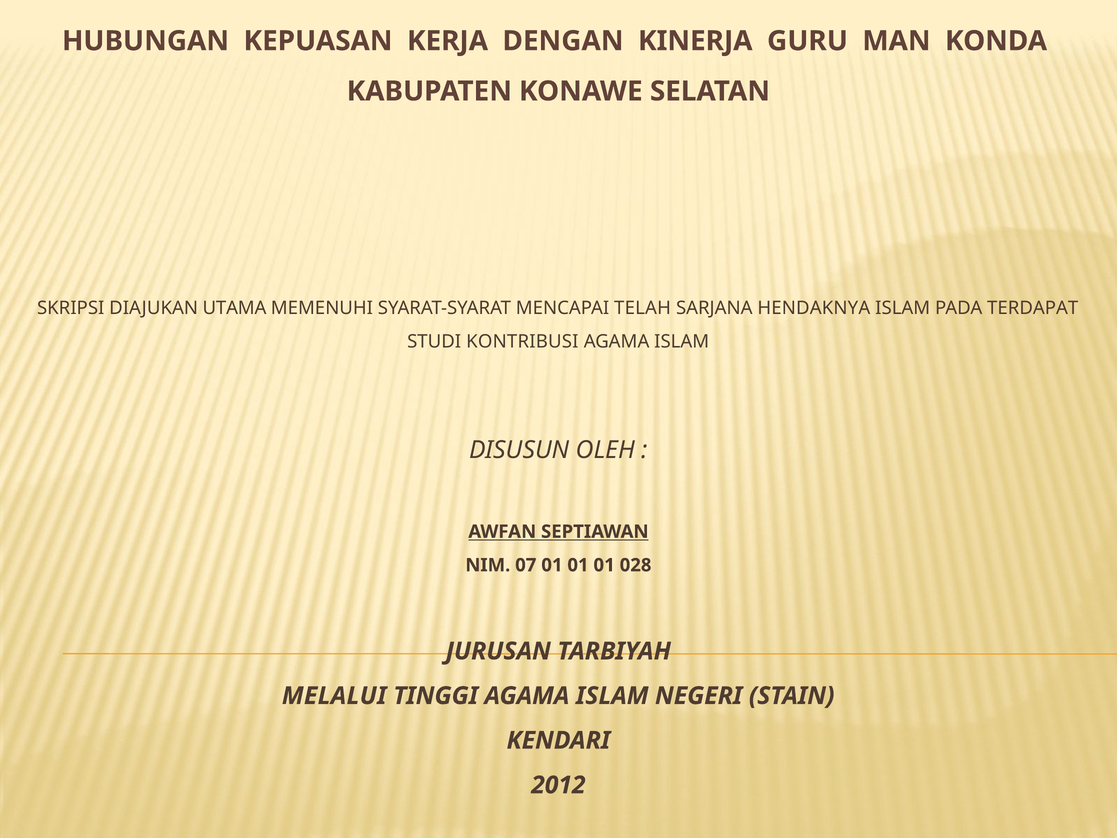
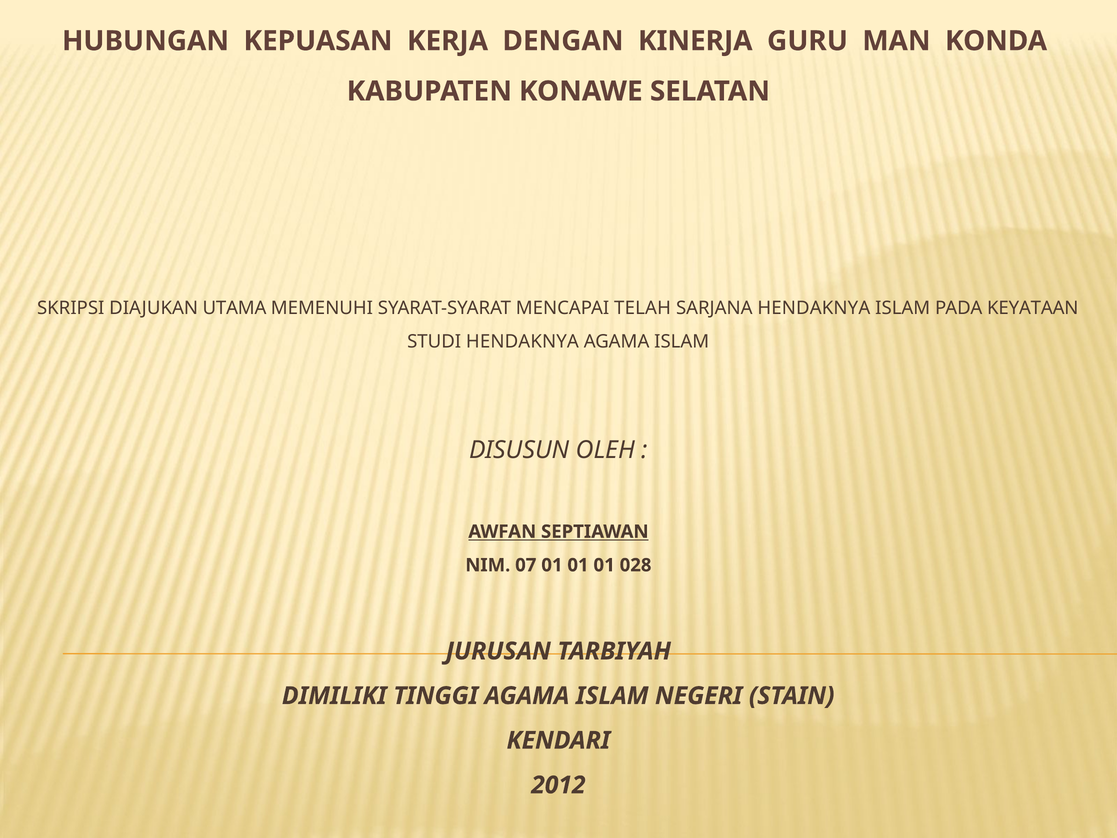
TERDAPAT: TERDAPAT -> KEYATAAN
STUDI KONTRIBUSI: KONTRIBUSI -> HENDAKNYA
MELALUI: MELALUI -> DIMILIKI
